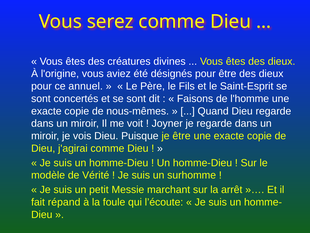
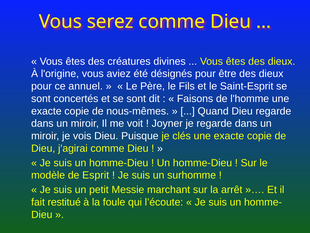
je être: être -> clés
Vérité: Vérité -> Esprit
répand: répand -> restitué
